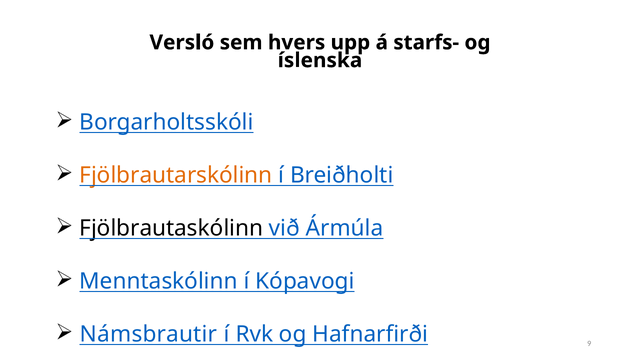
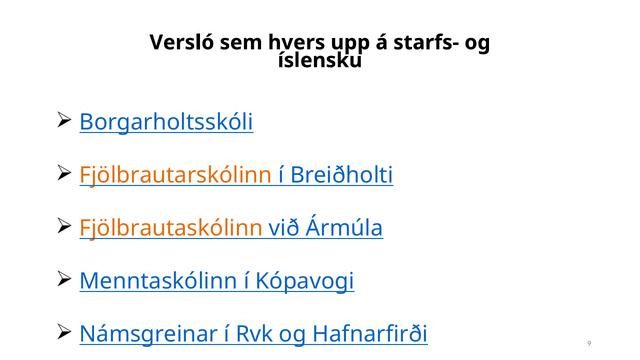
íslenska: íslenska -> íslensku
Fjölbrautaskólinn colour: black -> orange
Námsbrautir: Námsbrautir -> Námsgreinar
